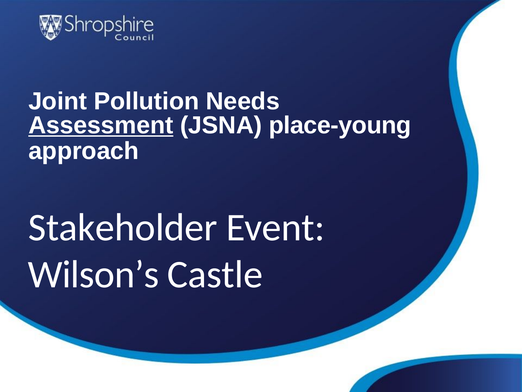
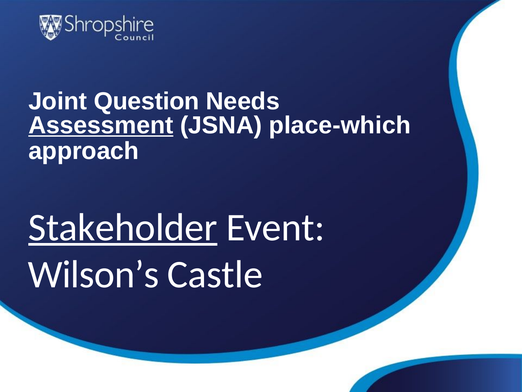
Pollution: Pollution -> Question
place-young: place-young -> place-which
Stakeholder underline: none -> present
